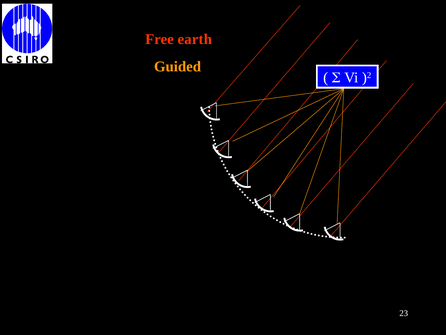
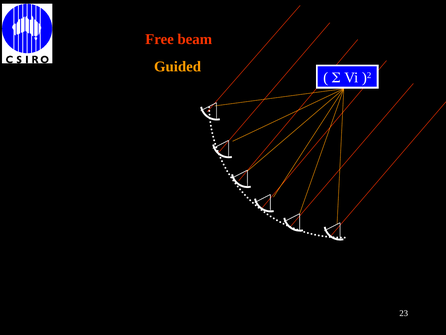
earth: earth -> beam
